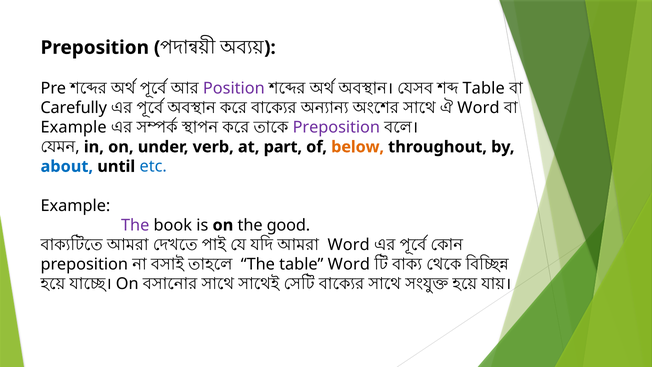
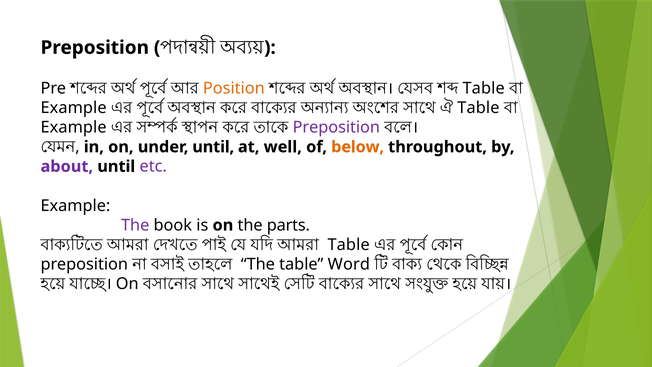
Position colour: purple -> orange
Carefully at (74, 108): Carefully -> Example
Word at (478, 108): Word -> Table
under verb: verb -> until
part: part -> well
about colour: blue -> purple
etc colour: blue -> purple
good: good -> parts
Word at (349, 245): Word -> Table
